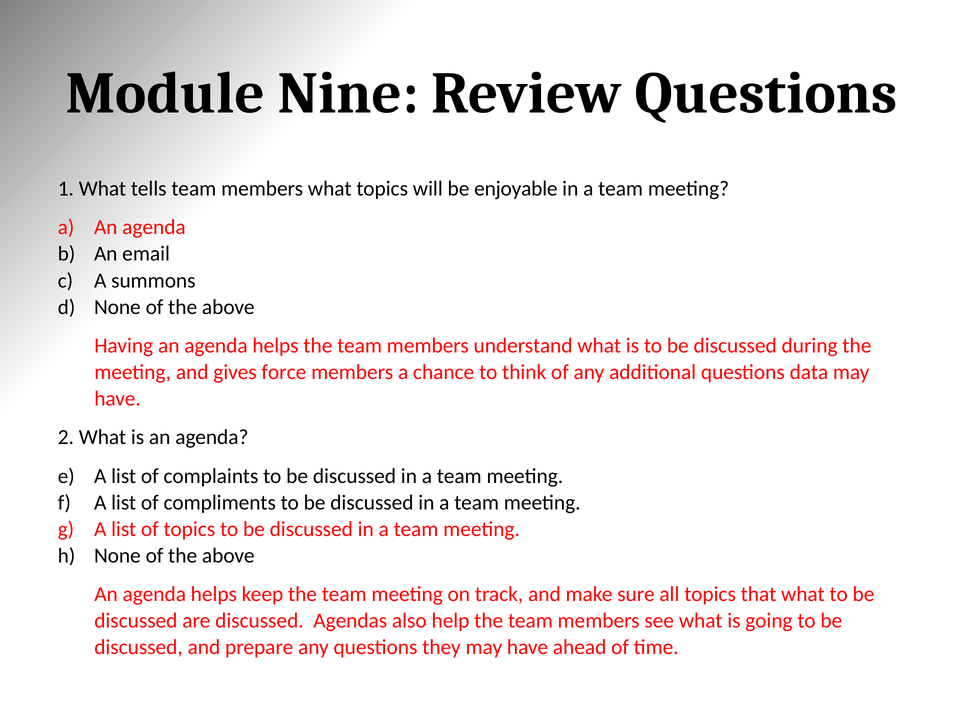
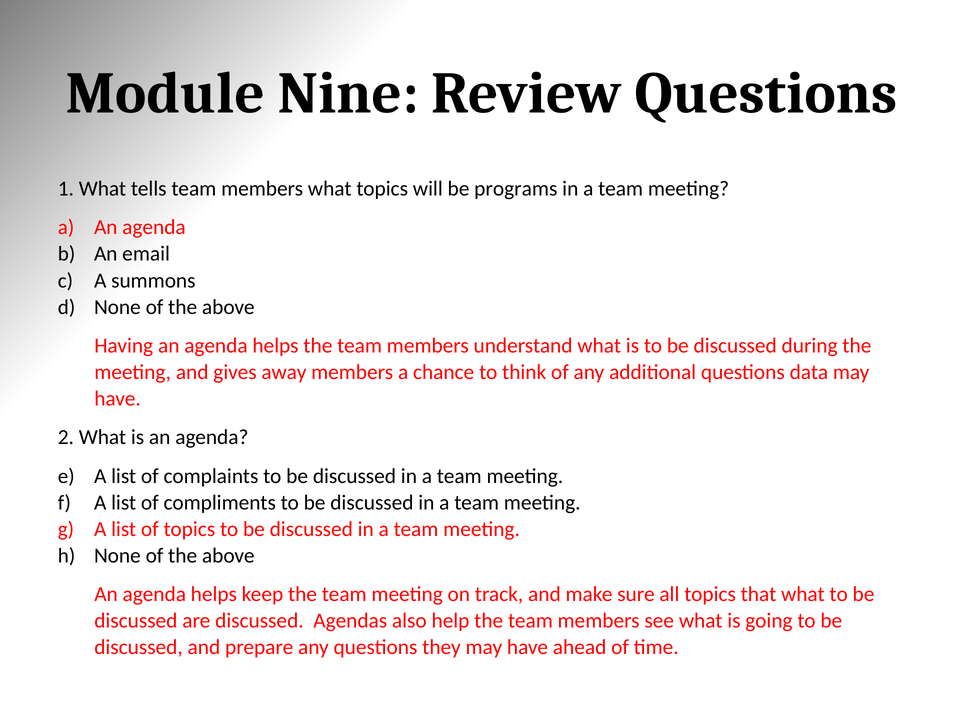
enjoyable: enjoyable -> programs
force: force -> away
